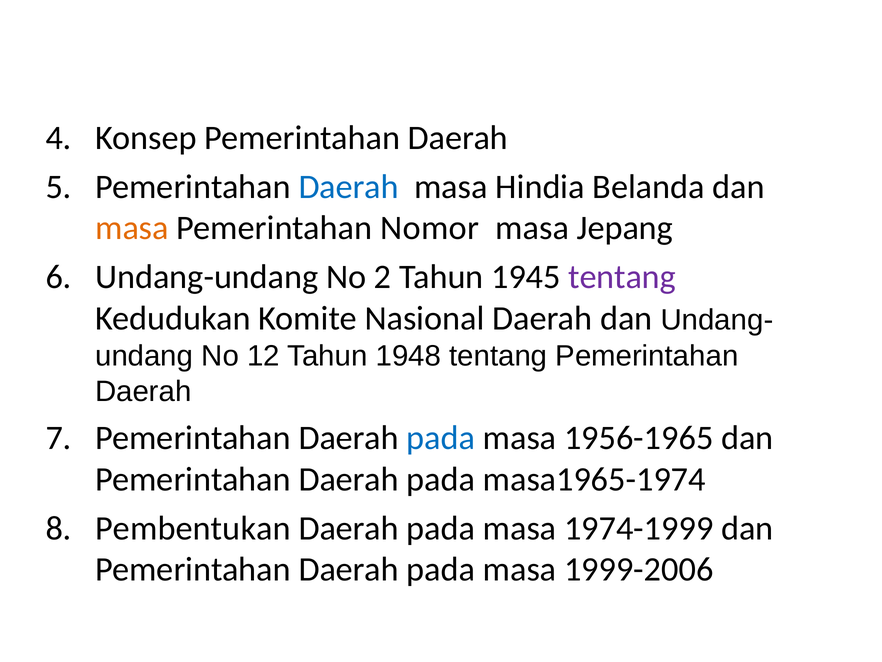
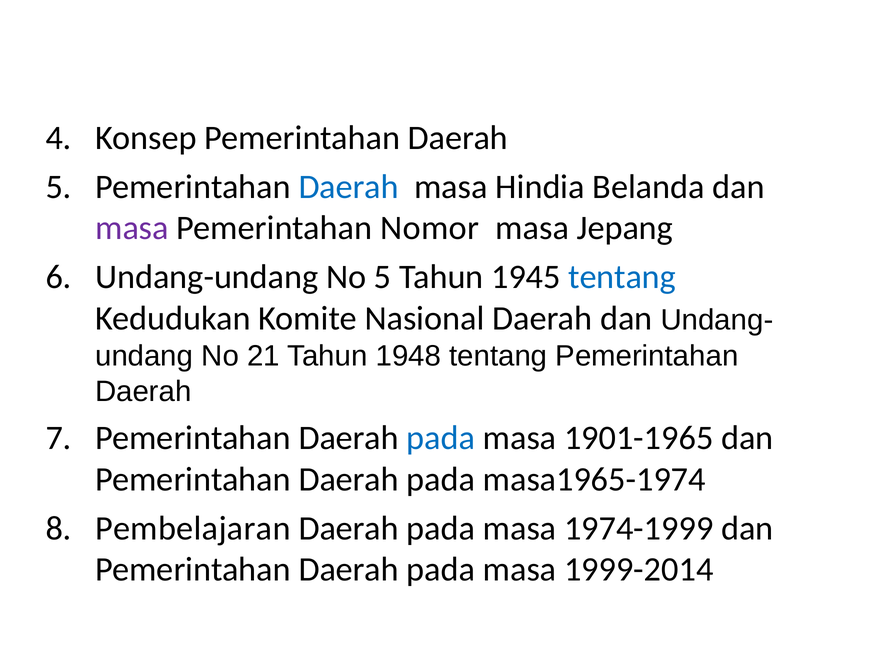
masa at (132, 228) colour: orange -> purple
No 2: 2 -> 5
tentang at (622, 277) colour: purple -> blue
12: 12 -> 21
1956-1965: 1956-1965 -> 1901-1965
Pembentukan: Pembentukan -> Pembelajaran
1999-2006: 1999-2006 -> 1999-2014
